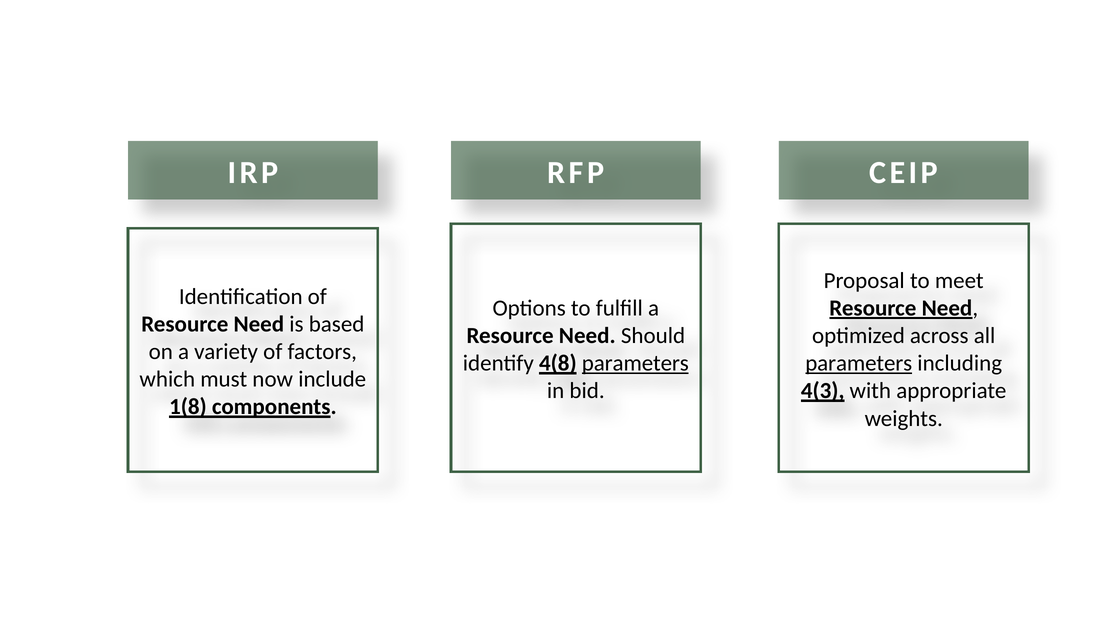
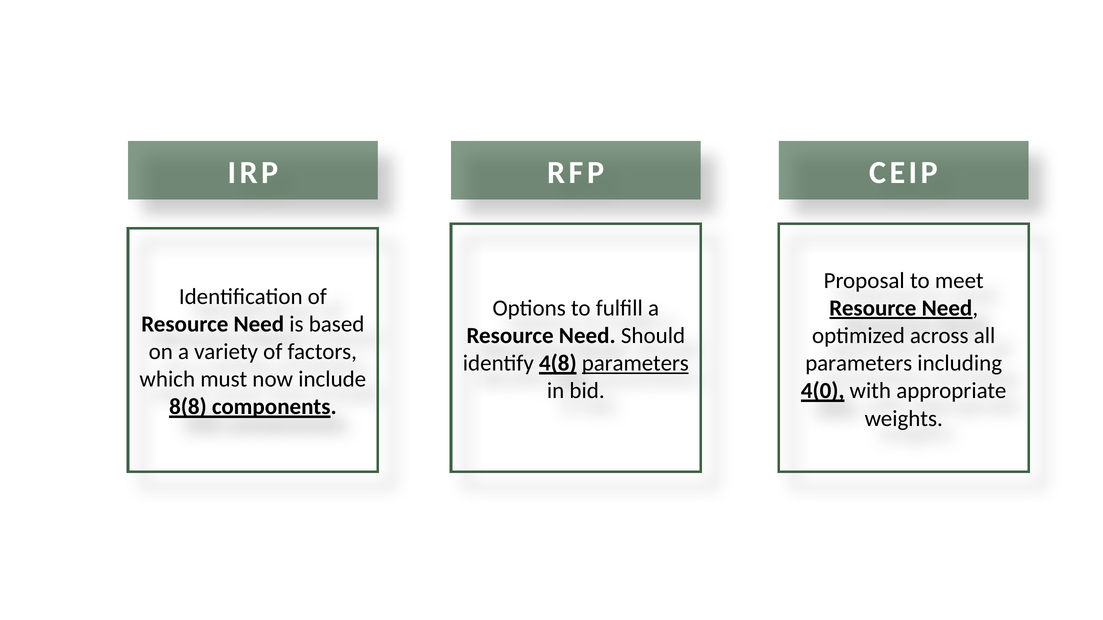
parameters at (859, 364) underline: present -> none
4(3: 4(3 -> 4(0
1(8: 1(8 -> 8(8
